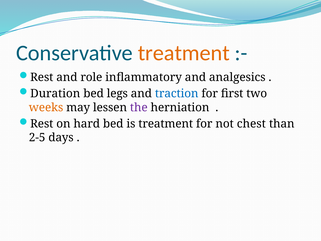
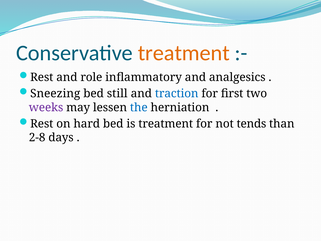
Duration: Duration -> Sneezing
legs: legs -> still
weeks colour: orange -> purple
the colour: purple -> blue
chest: chest -> tends
2-5: 2-5 -> 2-8
